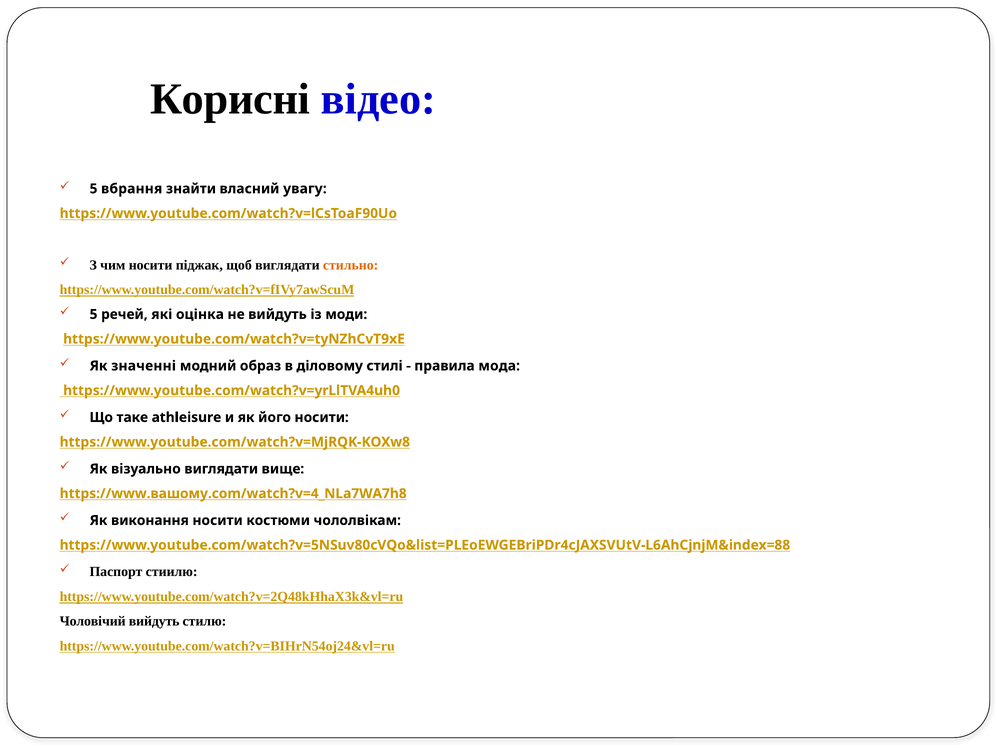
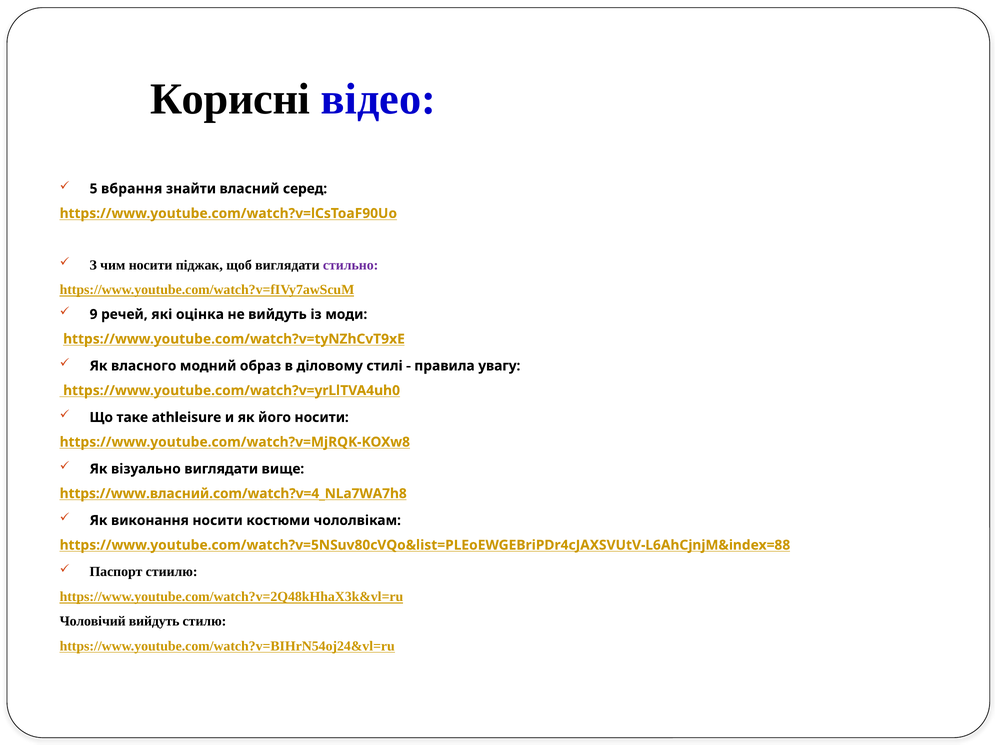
увагу: увагу -> серед
стильно colour: orange -> purple
5 at (94, 314): 5 -> 9
значенні: значенні -> власного
мода: мода -> увагу
https://www.вашому.com/watch?v=4_NLa7WA7h8: https://www.вашому.com/watch?v=4_NLa7WA7h8 -> https://www.власний.com/watch?v=4_NLa7WA7h8
